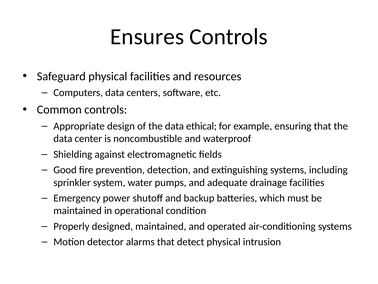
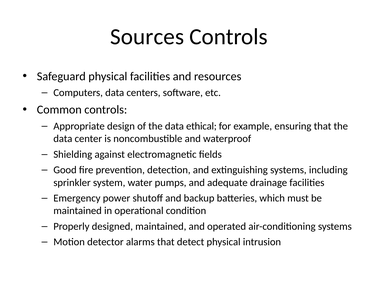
Ensures: Ensures -> Sources
